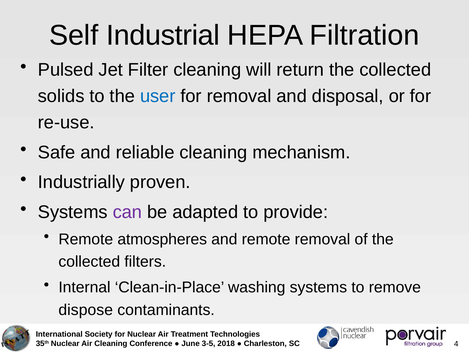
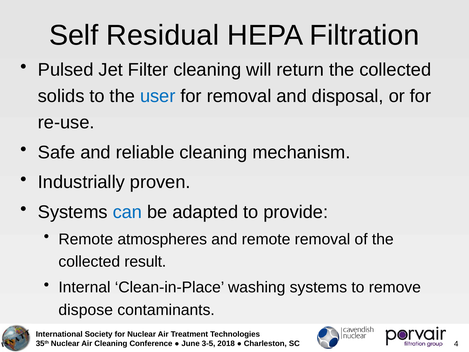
Industrial: Industrial -> Residual
can colour: purple -> blue
filters: filters -> result
